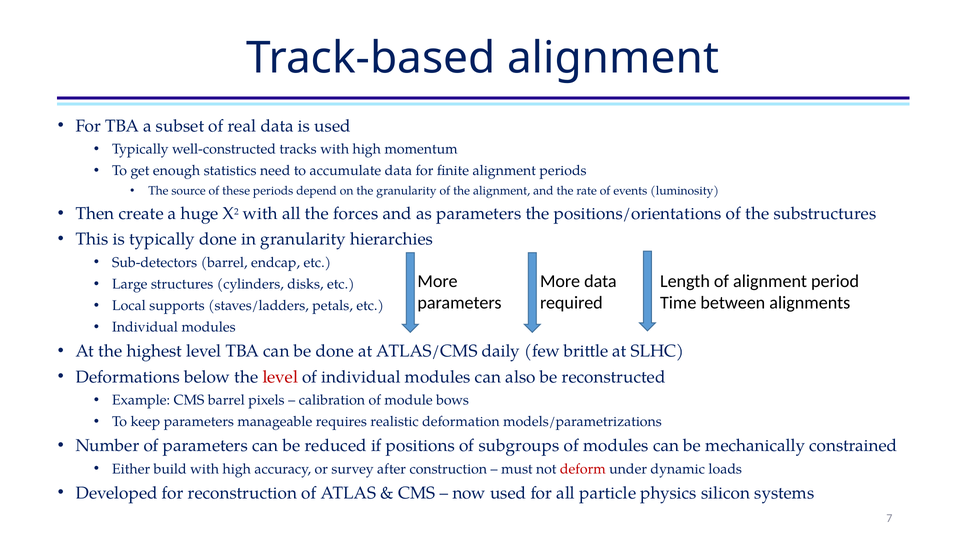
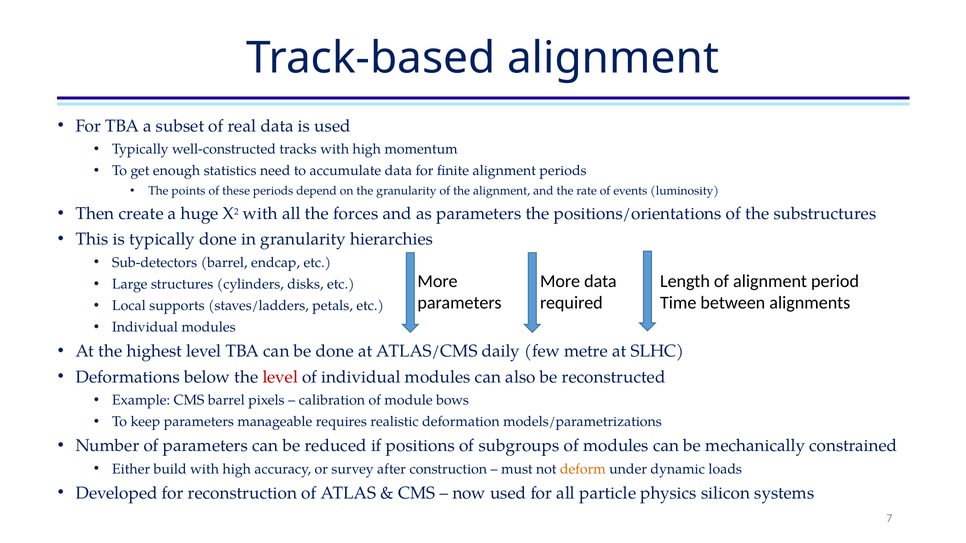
source: source -> points
brittle: brittle -> metre
deform colour: red -> orange
